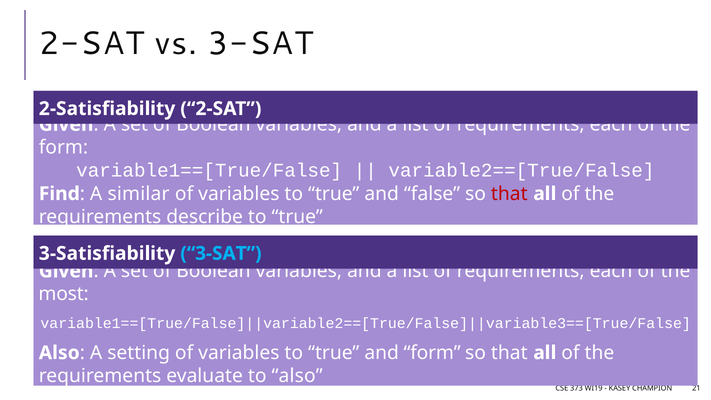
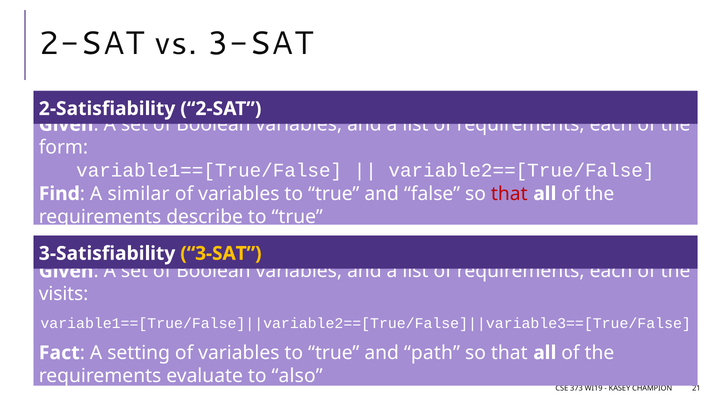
3-SAT at (221, 253) colour: light blue -> yellow
most: most -> visits
Also at (59, 353): Also -> Fact
and form: form -> path
